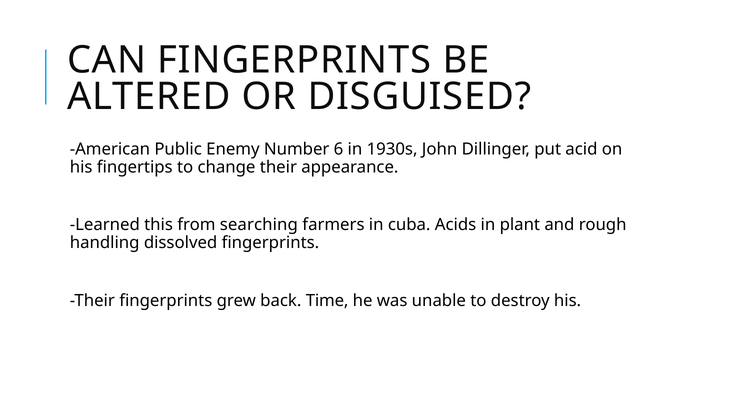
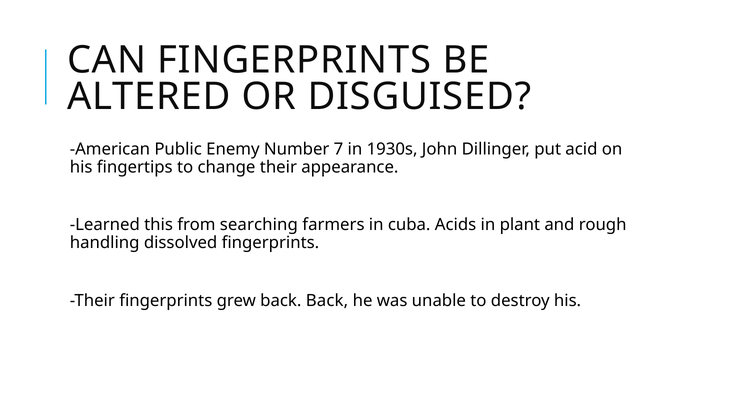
6: 6 -> 7
back Time: Time -> Back
